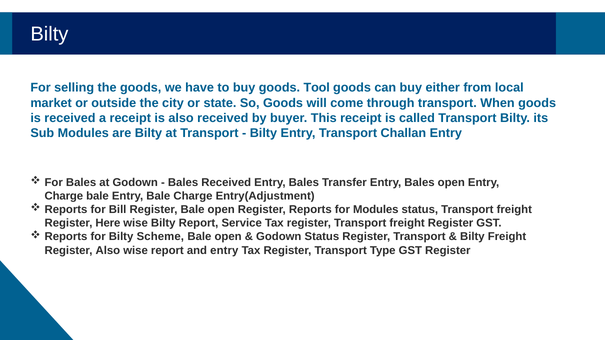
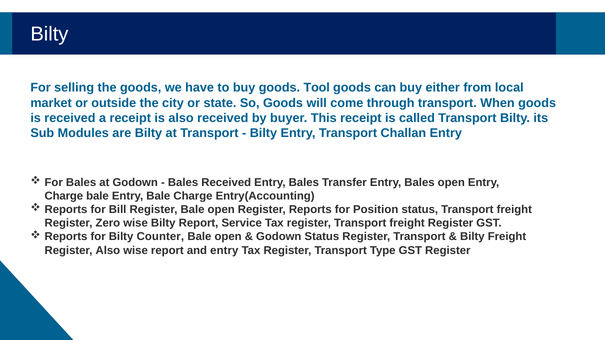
Entry(Adjustment: Entry(Adjustment -> Entry(Accounting
for Modules: Modules -> Position
Here: Here -> Zero
Scheme: Scheme -> Counter
